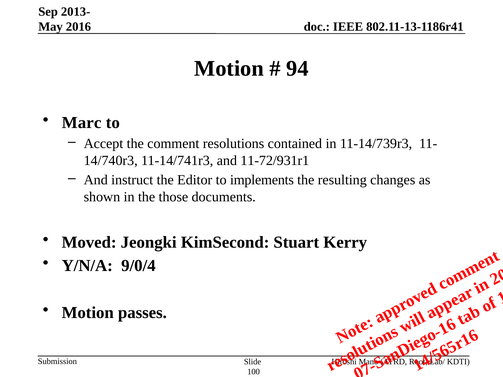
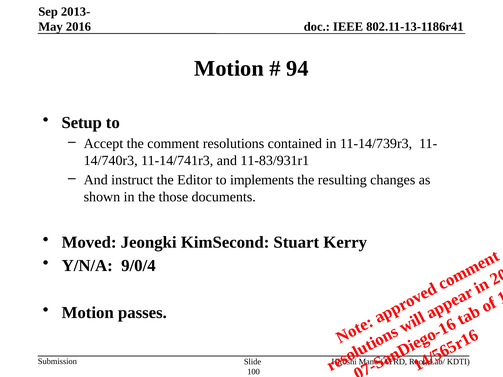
Marc: Marc -> Setup
11-72/931r1: 11-72/931r1 -> 11-83/931r1
